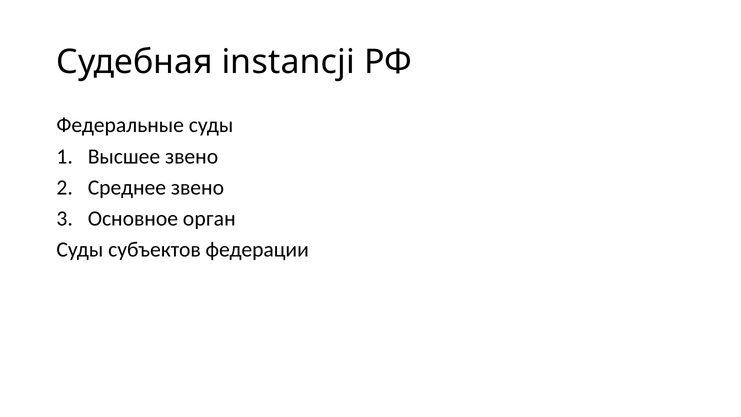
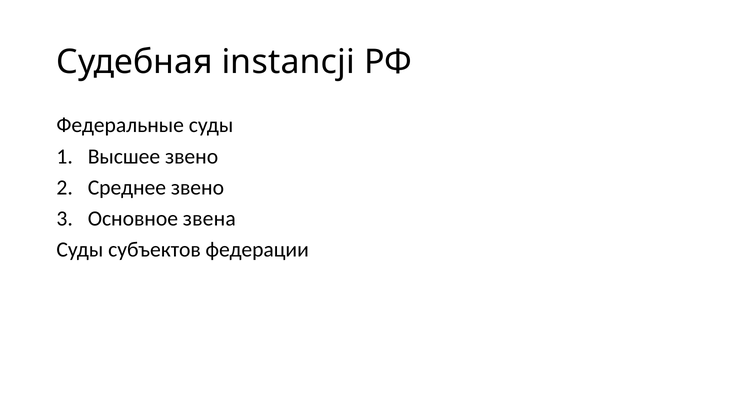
орган: орган -> звена
